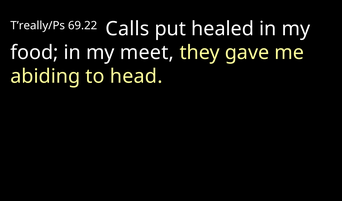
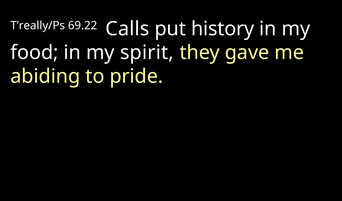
healed: healed -> history
meet: meet -> spirit
head: head -> pride
